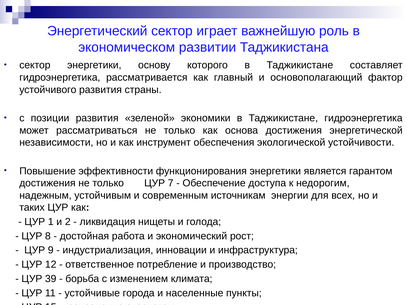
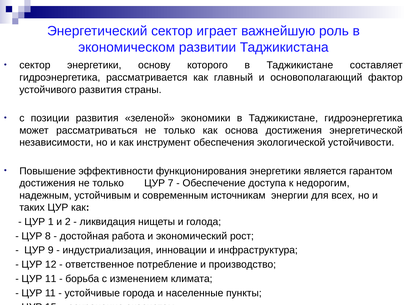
39 at (51, 279): 39 -> 11
